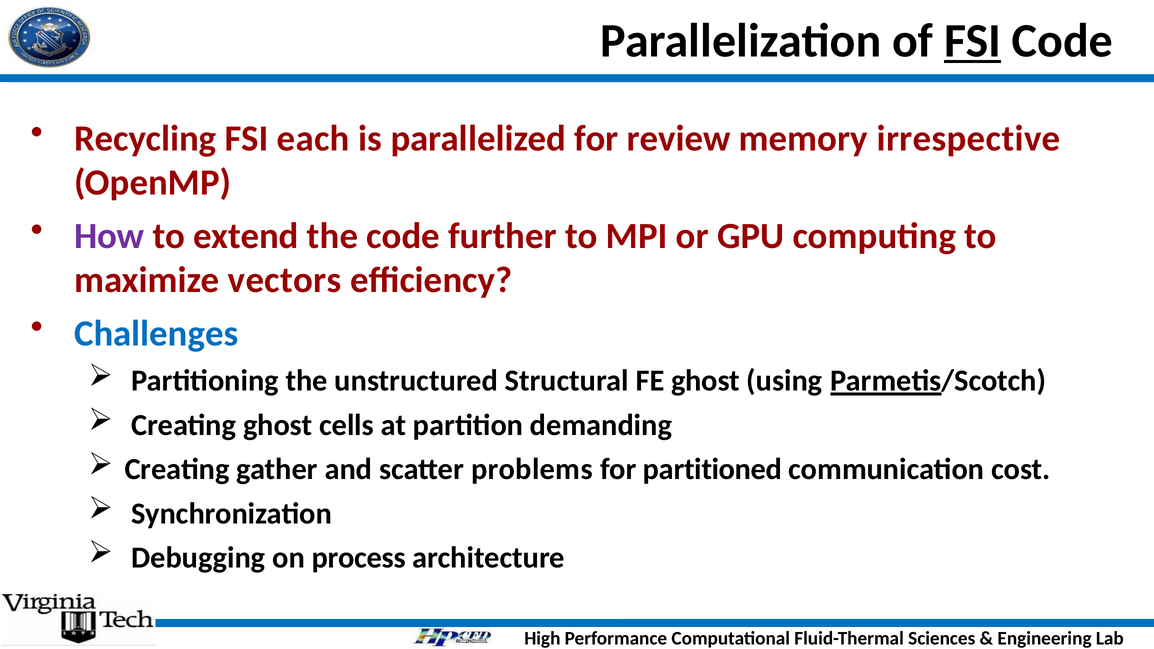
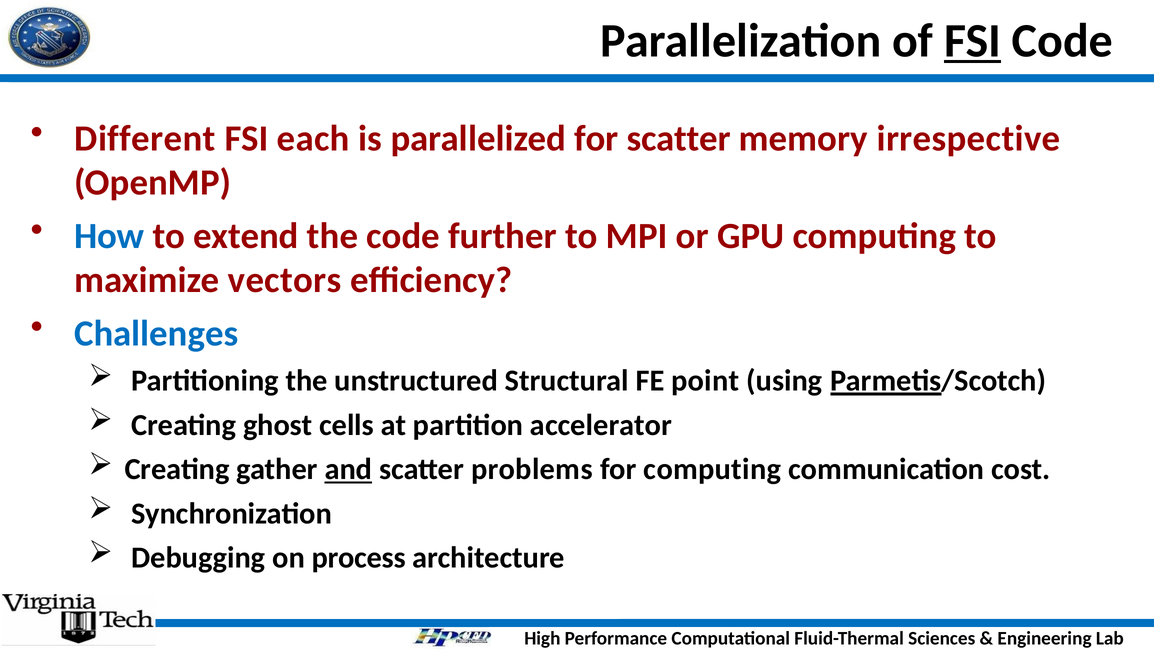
Recycling: Recycling -> Different
for review: review -> scatter
How colour: purple -> blue
FE ghost: ghost -> point
demanding: demanding -> accelerator
and underline: none -> present
for partitioned: partitioned -> computing
